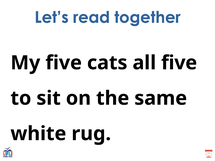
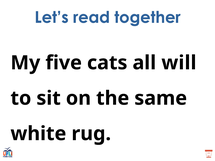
all five: five -> will
